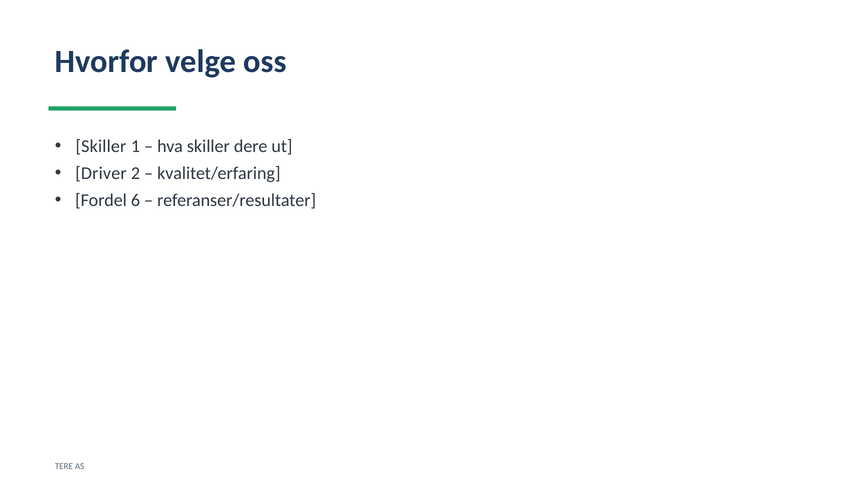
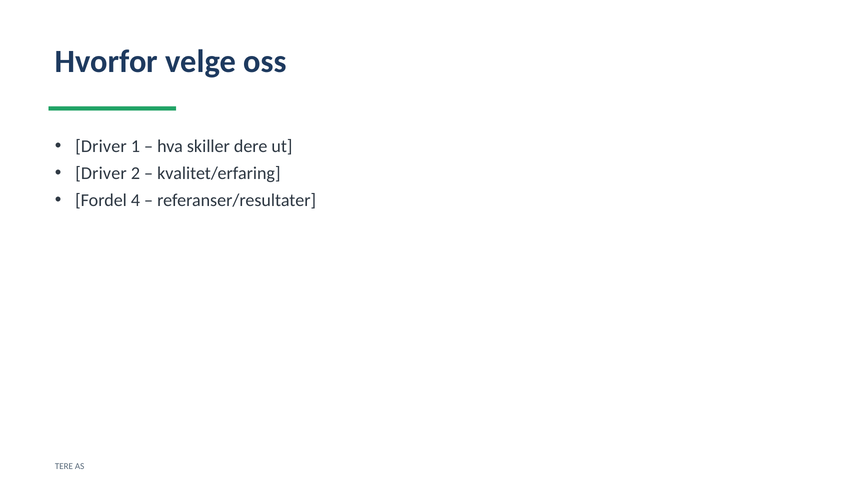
Skiller at (101, 146): Skiller -> Driver
6: 6 -> 4
